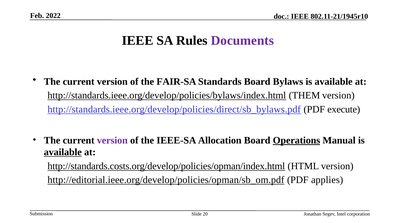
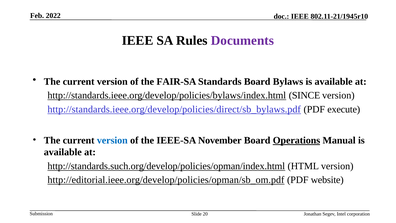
THEM: THEM -> SINCE
version at (112, 140) colour: purple -> blue
Allocation: Allocation -> November
available at (63, 152) underline: present -> none
http://standards.costs.org/develop/policies/opman/index.html: http://standards.costs.org/develop/policies/opman/index.html -> http://standards.such.org/develop/policies/opman/index.html
applies: applies -> website
